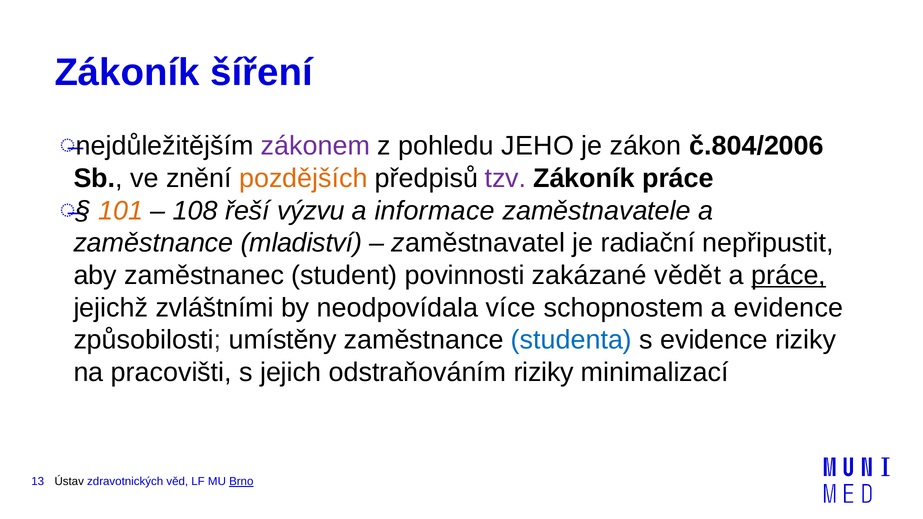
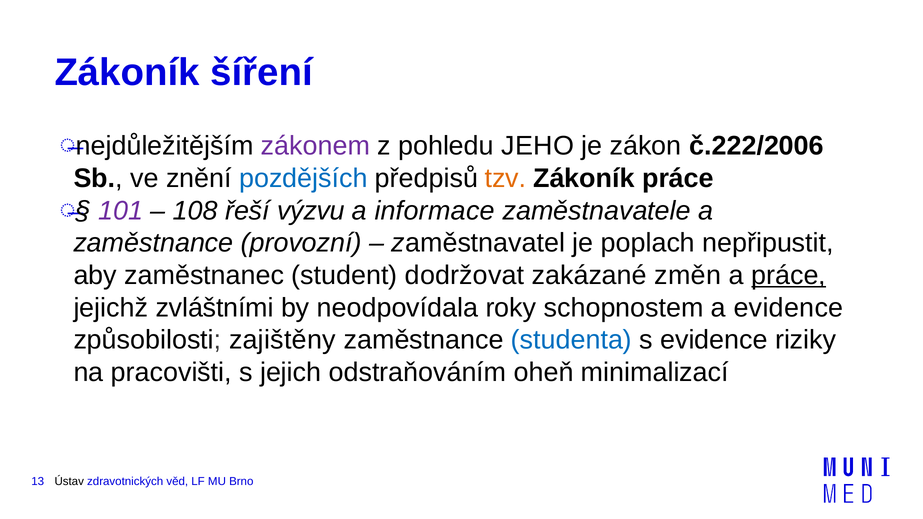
č.804/2006: č.804/2006 -> č.222/2006
pozdějších colour: orange -> blue
tzv colour: purple -> orange
101 colour: orange -> purple
mladiství: mladiství -> provozní
radiační: radiační -> poplach
povinnosti: povinnosti -> dodržovat
vědět: vědět -> změn
více: více -> roky
umístěny: umístěny -> zajištěny
odstraňováním riziky: riziky -> oheň
Brno underline: present -> none
